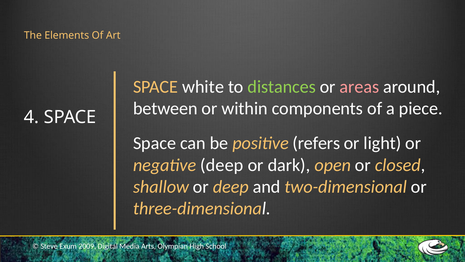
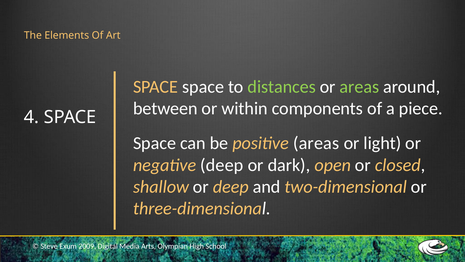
SPACE white: white -> space
areas at (359, 87) colour: pink -> light green
positive refers: refers -> areas
